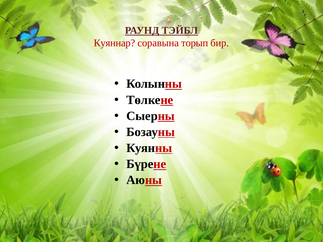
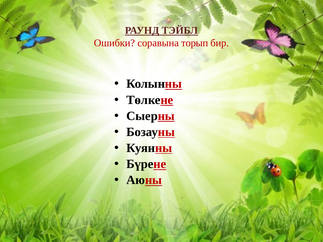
Куяннар: Куяннар -> Ошибки
